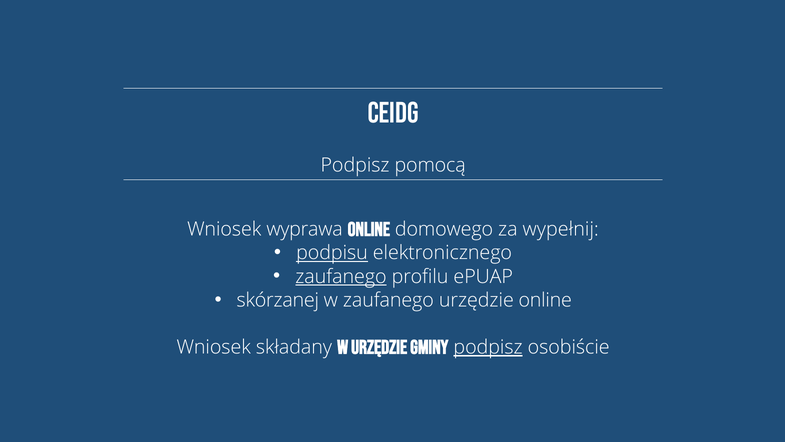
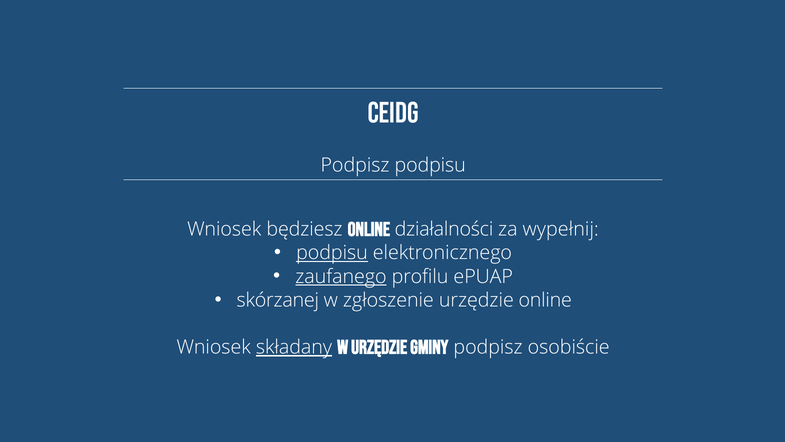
Podpisz pomocą: pomocą -> podpisu
wyprawa: wyprawa -> będziesz
domowego: domowego -> działalności
w zaufanego: zaufanego -> zgłoszenie
składany underline: none -> present
podpisz at (488, 347) underline: present -> none
